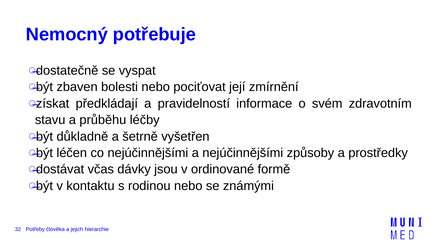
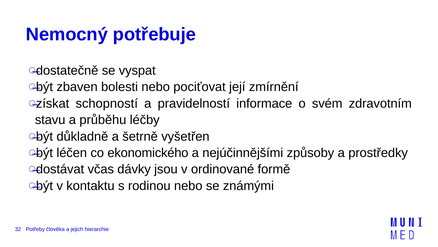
předkládají: předkládají -> schopností
co nejúčinnějšími: nejúčinnějšími -> ekonomického
